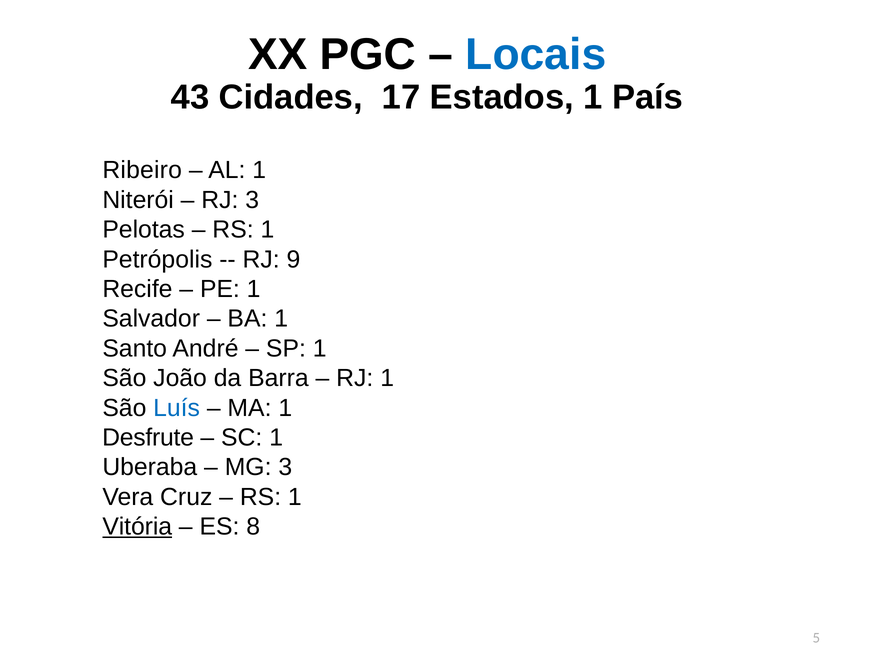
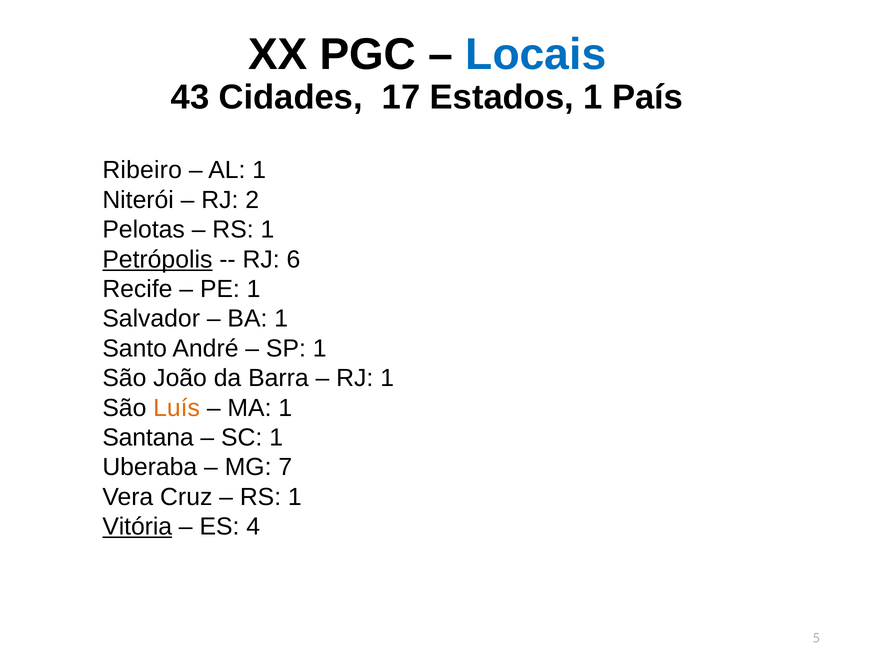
RJ 3: 3 -> 2
Petrópolis underline: none -> present
9: 9 -> 6
Luís colour: blue -> orange
Desfrute: Desfrute -> Santana
MG 3: 3 -> 7
8: 8 -> 4
